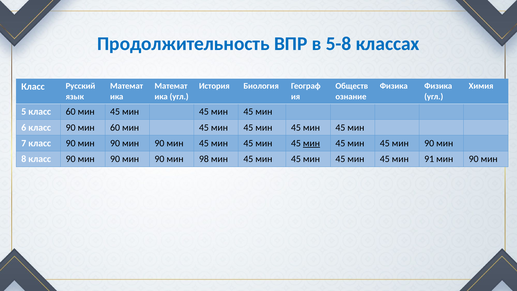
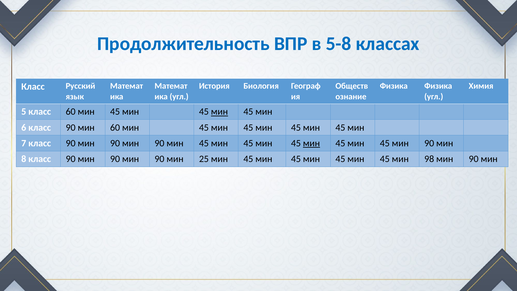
мин at (219, 112) underline: none -> present
98: 98 -> 25
91: 91 -> 98
